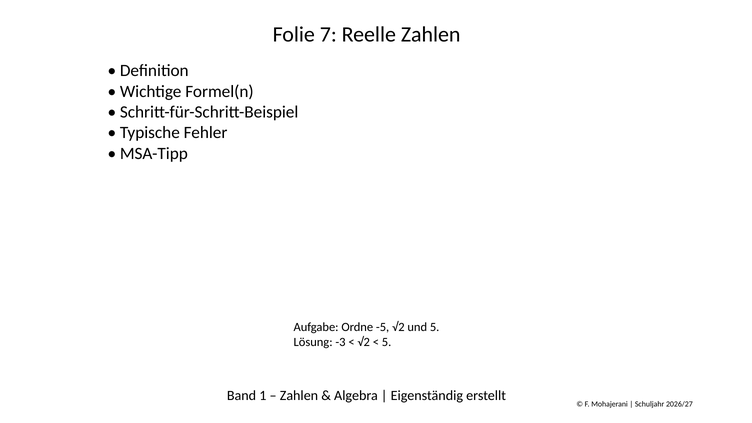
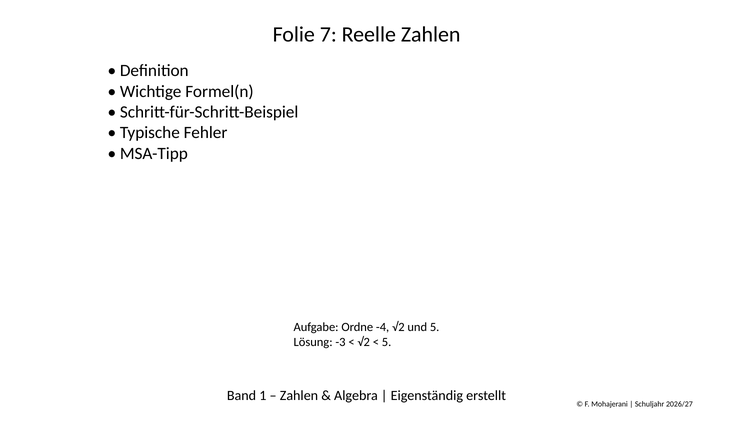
-5: -5 -> -4
